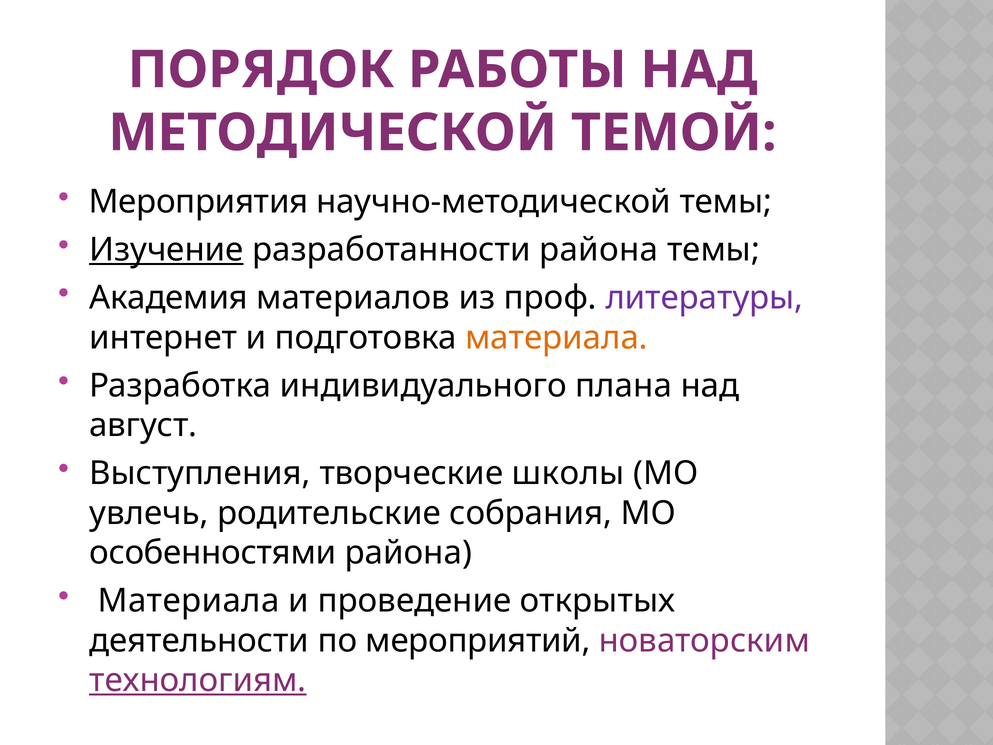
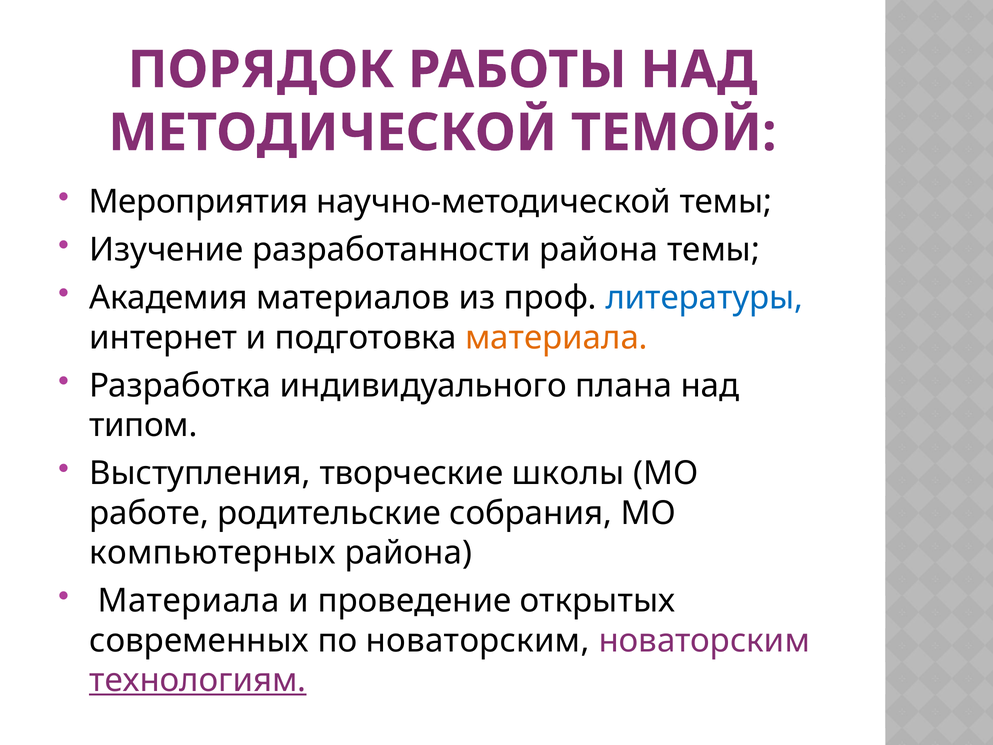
Изучение underline: present -> none
литературы colour: purple -> blue
август: август -> типом
увлечь: увлечь -> работе
особенностями: особенностями -> компьютерных
деятельности: деятельности -> современных
по мероприятий: мероприятий -> новаторским
